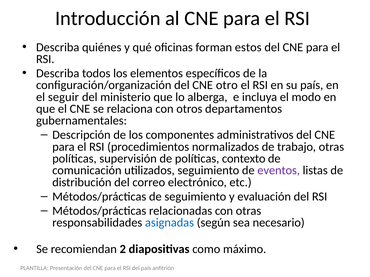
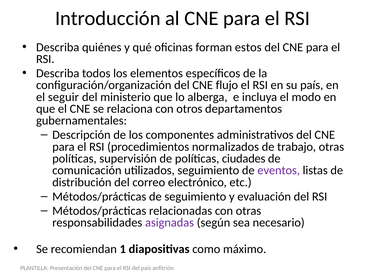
otro: otro -> flujo
contexto: contexto -> ciudades
asignadas colour: blue -> purple
2: 2 -> 1
